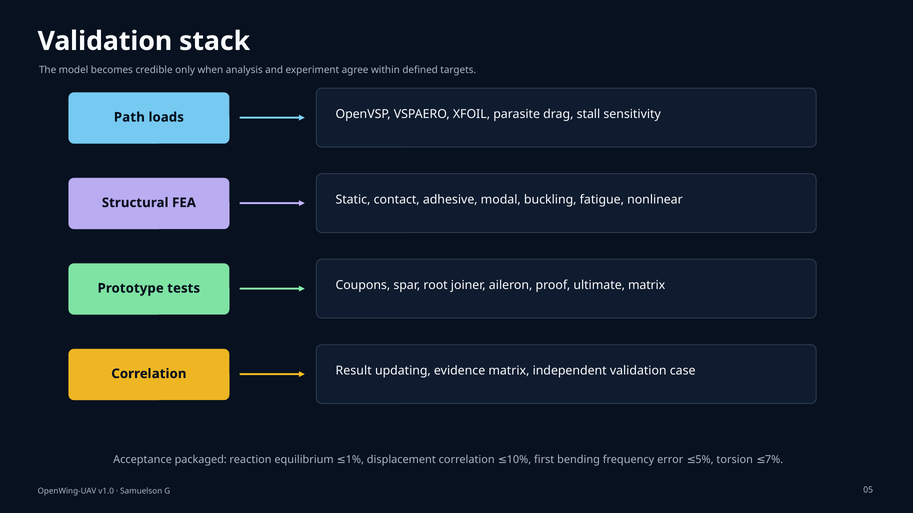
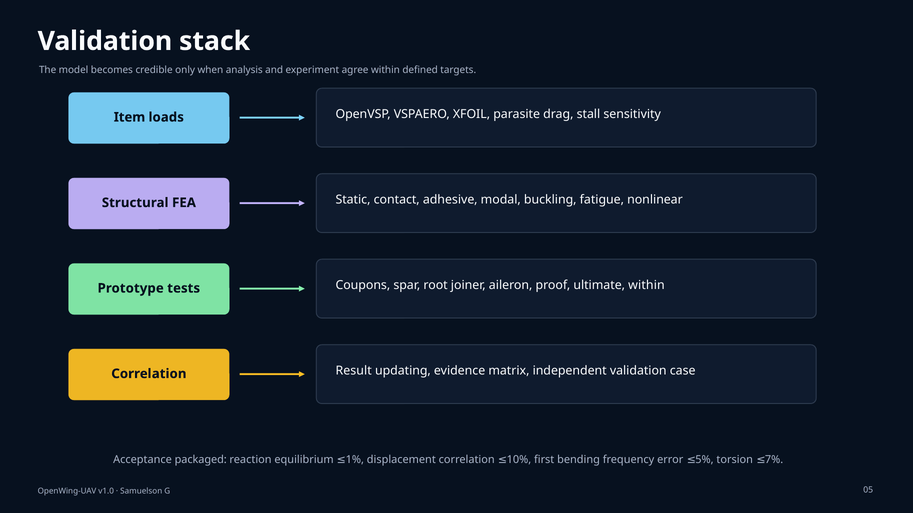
Path: Path -> Item
ultimate matrix: matrix -> within
